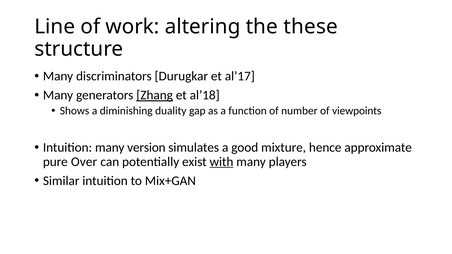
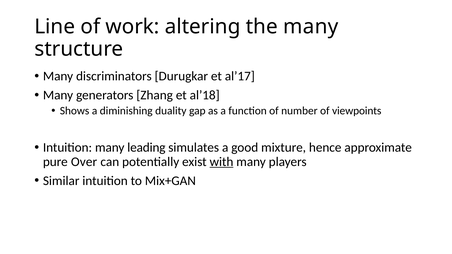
the these: these -> many
Zhang underline: present -> none
version: version -> leading
